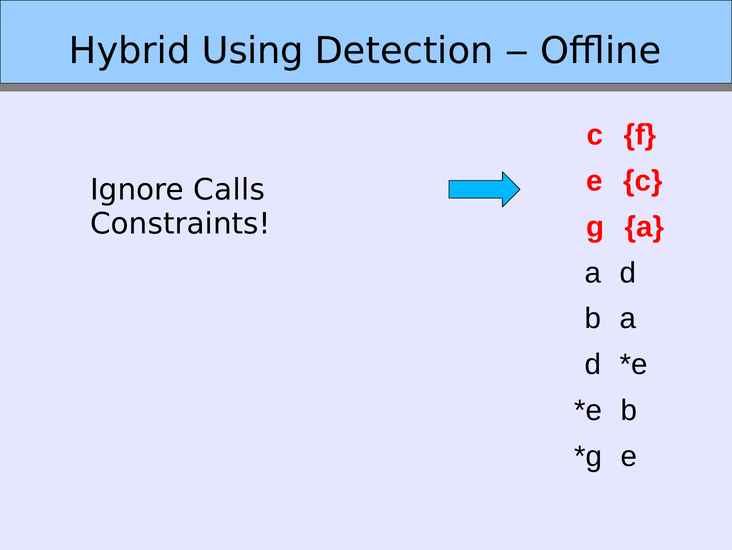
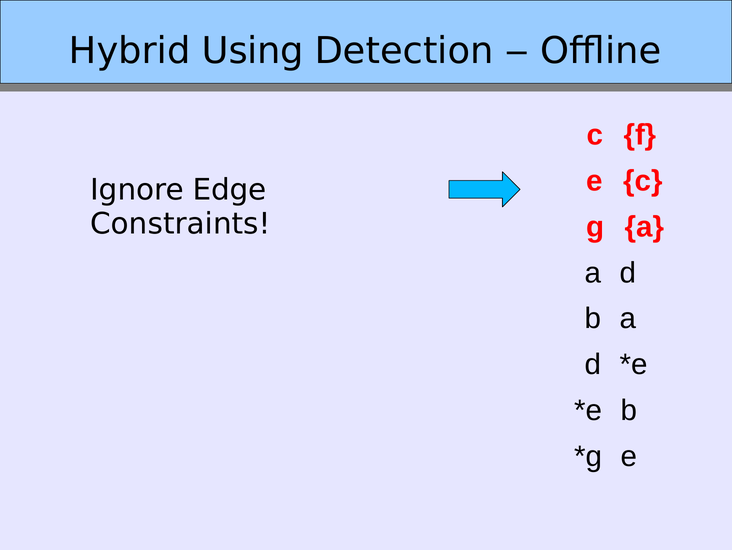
Calls: Calls -> Edge
